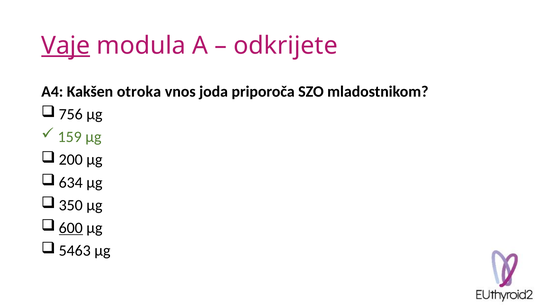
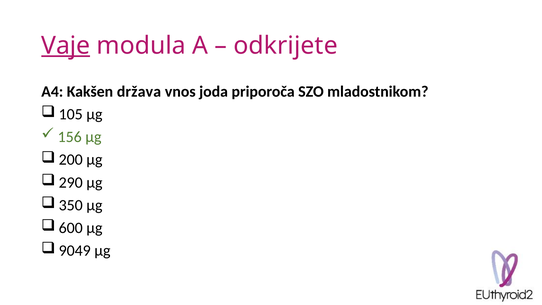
otroka: otroka -> država
756: 756 -> 105
159: 159 -> 156
634: 634 -> 290
600 underline: present -> none
5463: 5463 -> 9049
